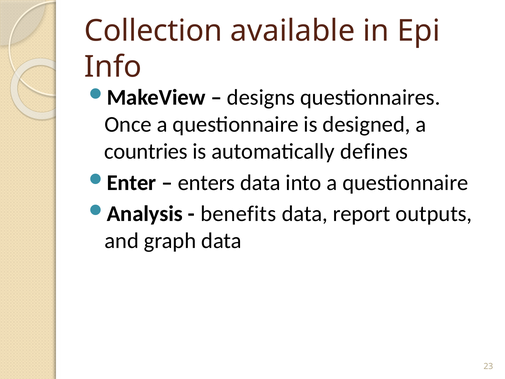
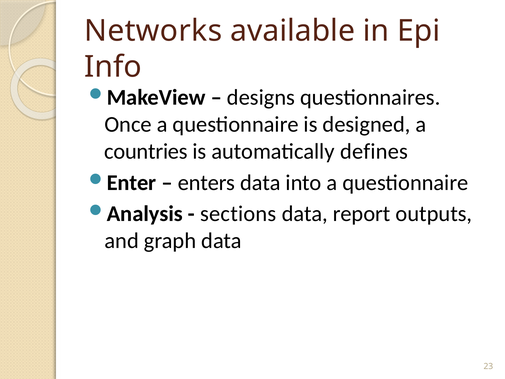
Collection: Collection -> Networks
benefits: benefits -> sections
